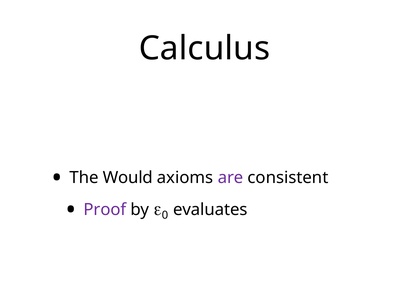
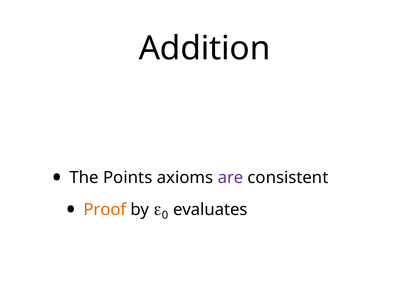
Calculus: Calculus -> Addition
Would: Would -> Points
Proof colour: purple -> orange
